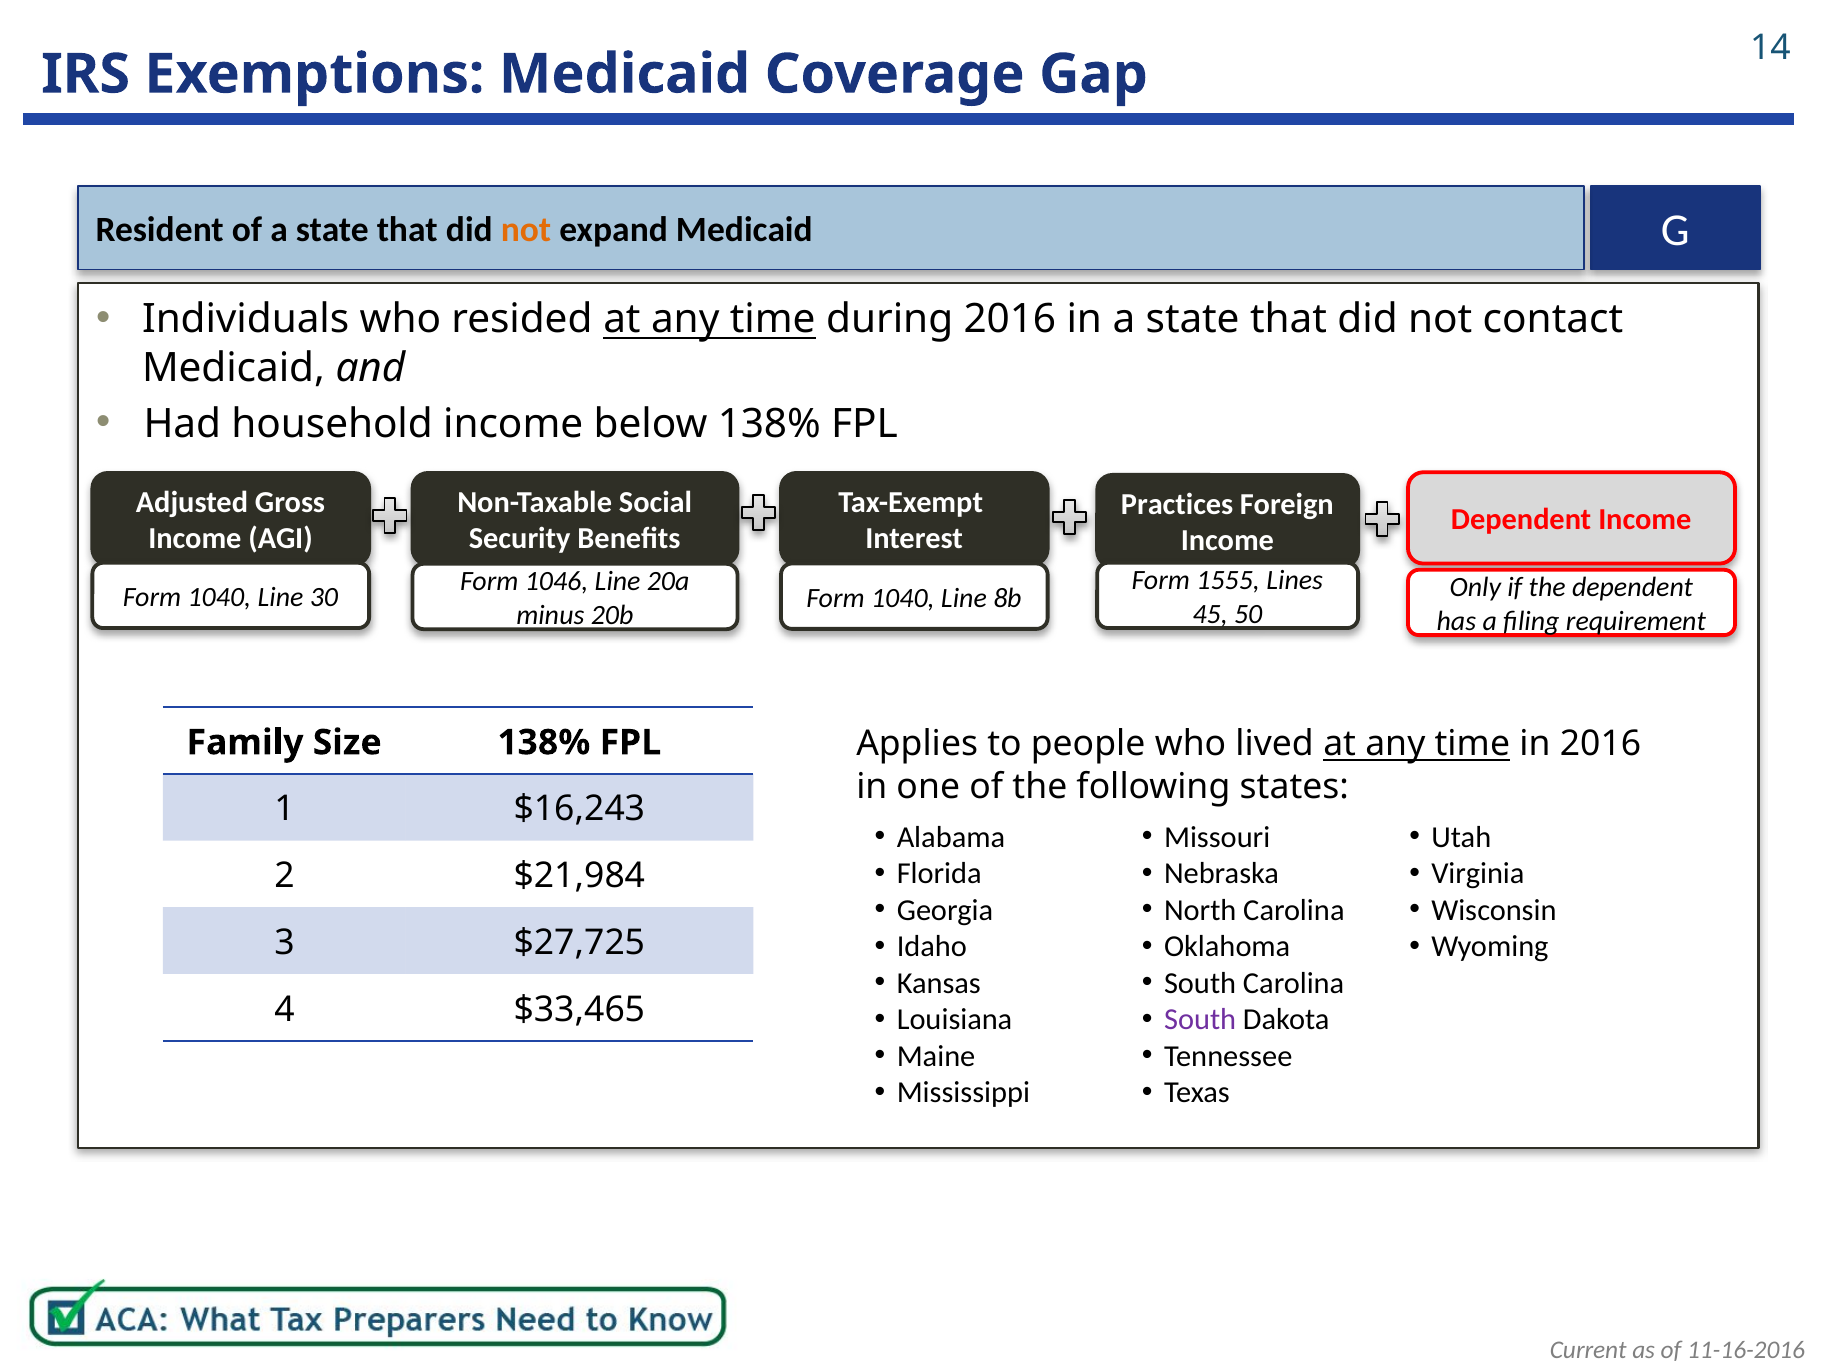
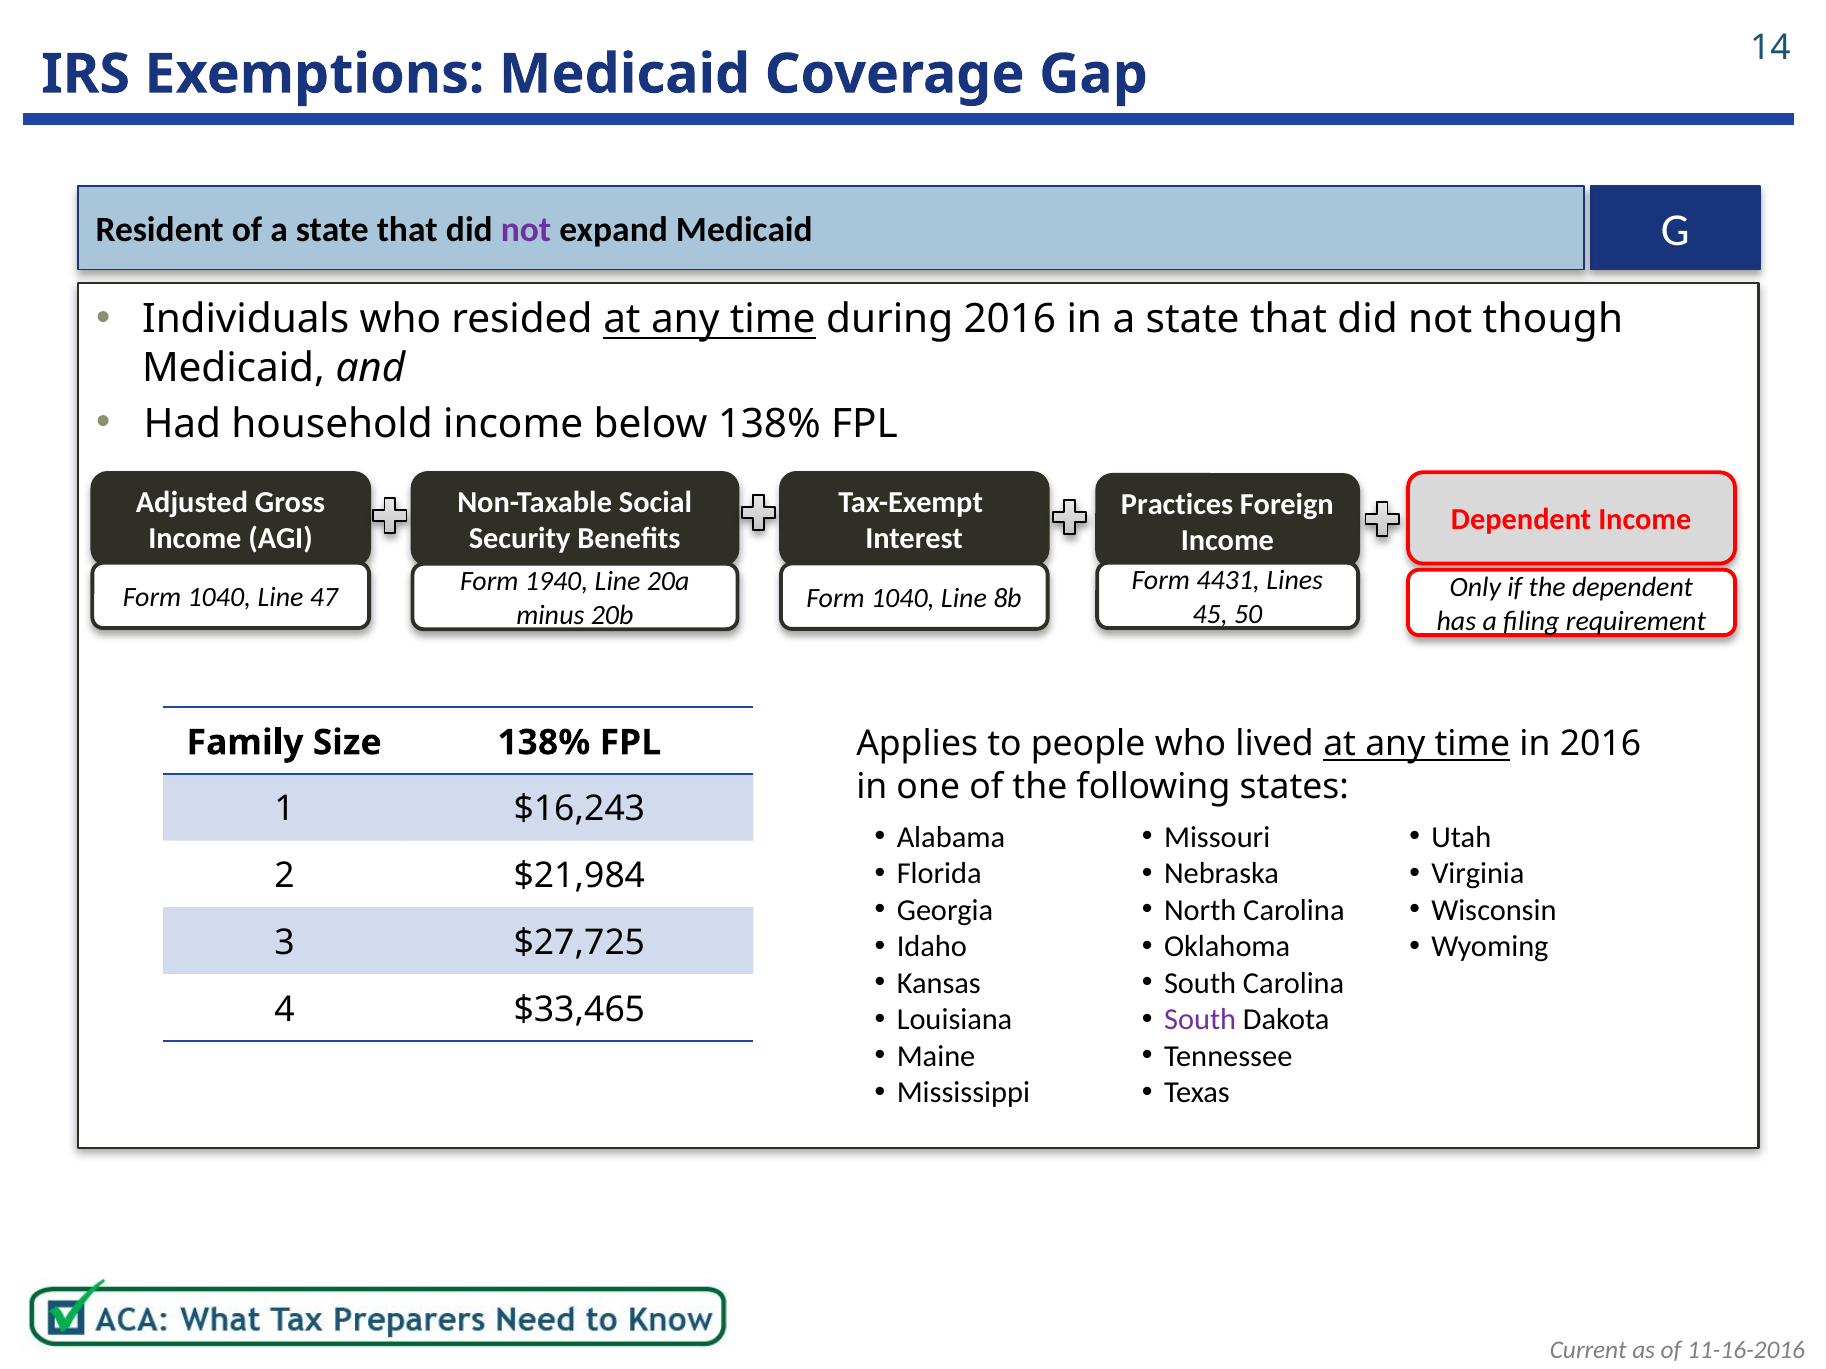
not at (526, 230) colour: orange -> purple
contact: contact -> though
1555: 1555 -> 4431
1046: 1046 -> 1940
30: 30 -> 47
